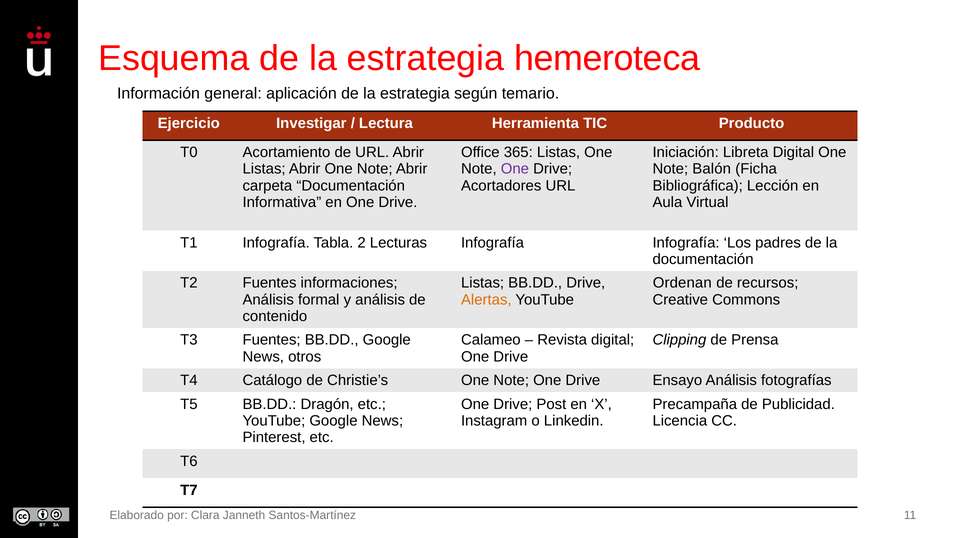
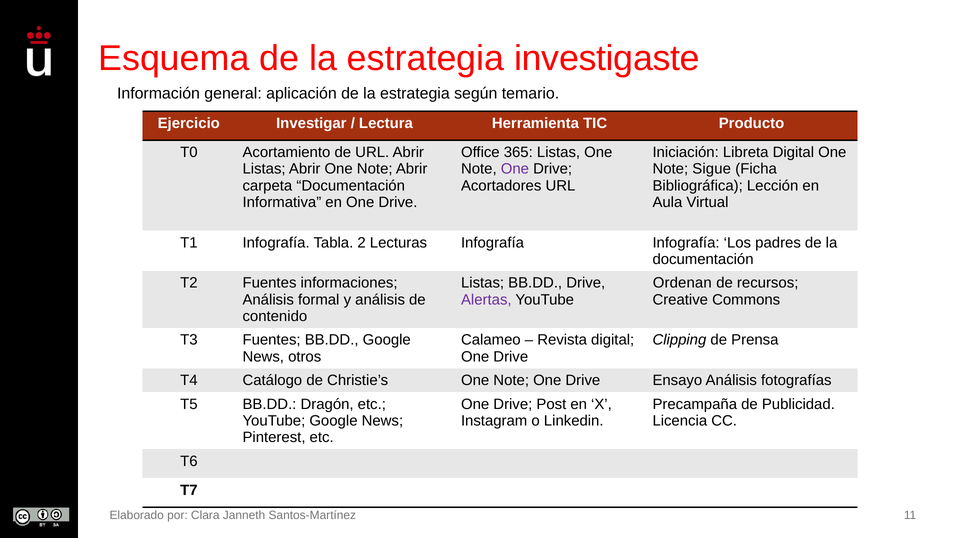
hemeroteca: hemeroteca -> investigaste
Balón: Balón -> Sigue
Alertas colour: orange -> purple
